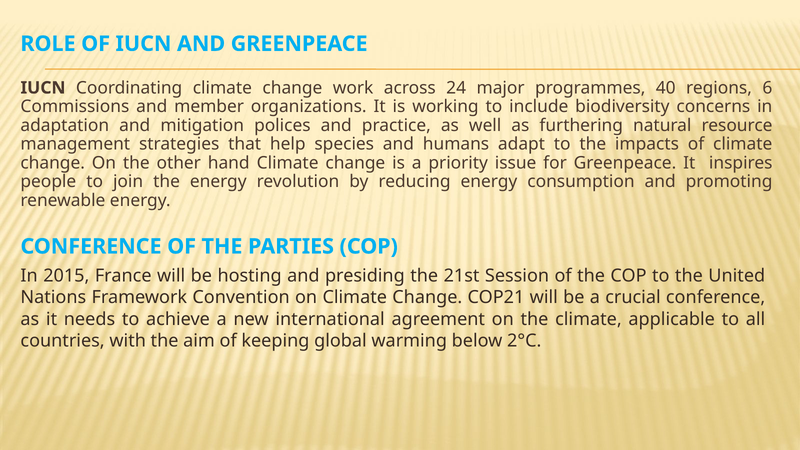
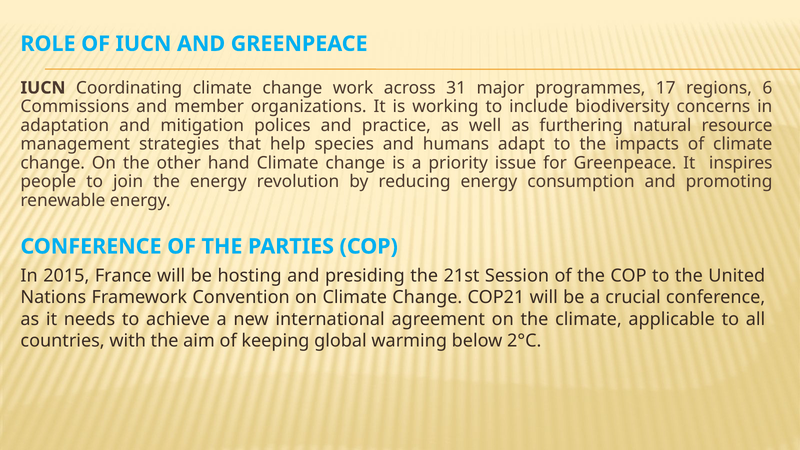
24: 24 -> 31
40: 40 -> 17
